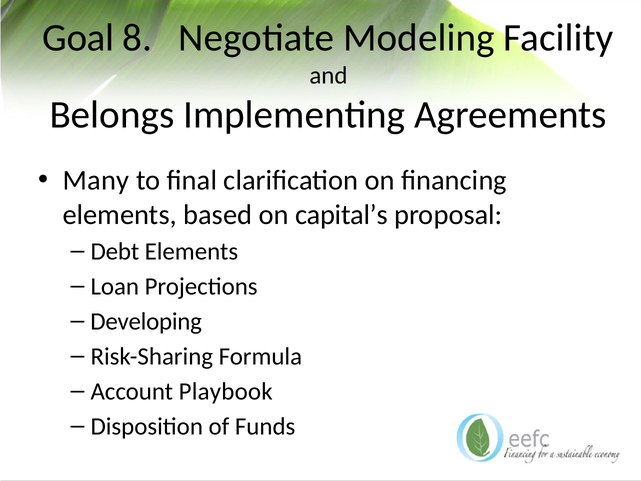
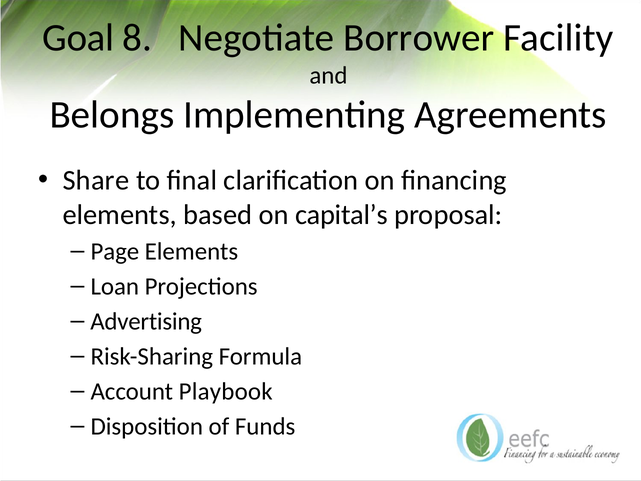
Modeling: Modeling -> Borrower
Many: Many -> Share
Debt: Debt -> Page
Developing: Developing -> Advertising
